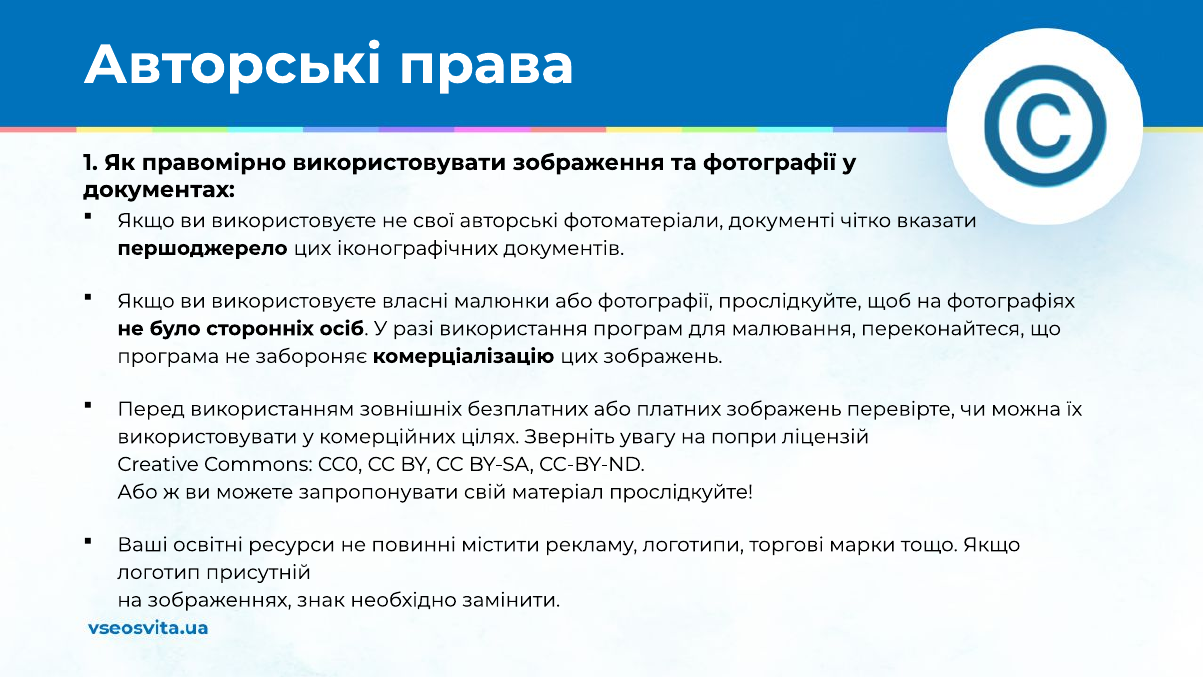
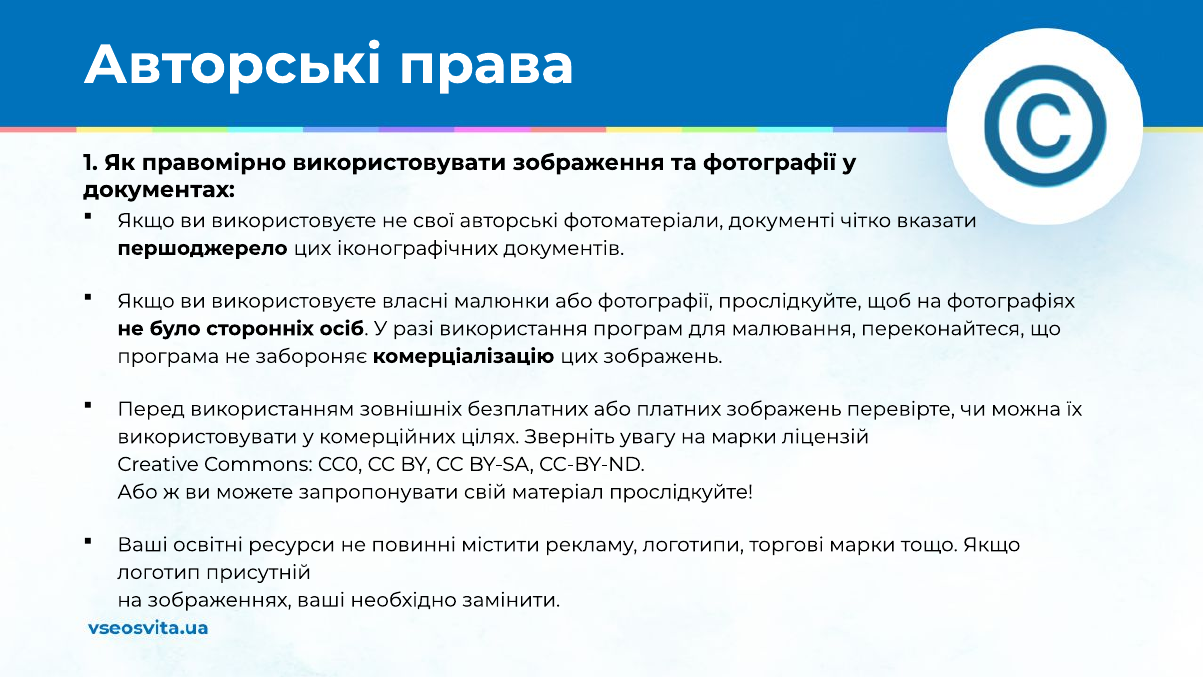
на попри: попри -> марки
зображеннях знак: знак -> ваші
